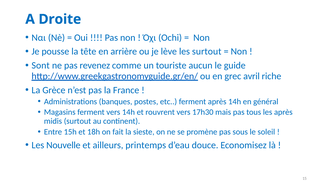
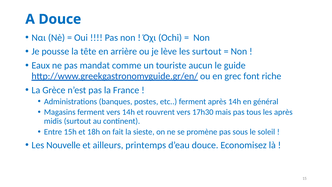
A Droite: Droite -> Douce
Sont: Sont -> Eaux
revenez: revenez -> mandat
avril: avril -> font
